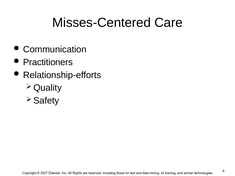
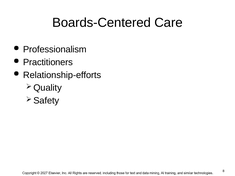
Misses-Centered: Misses-Centered -> Boards-Centered
Communication: Communication -> Professionalism
